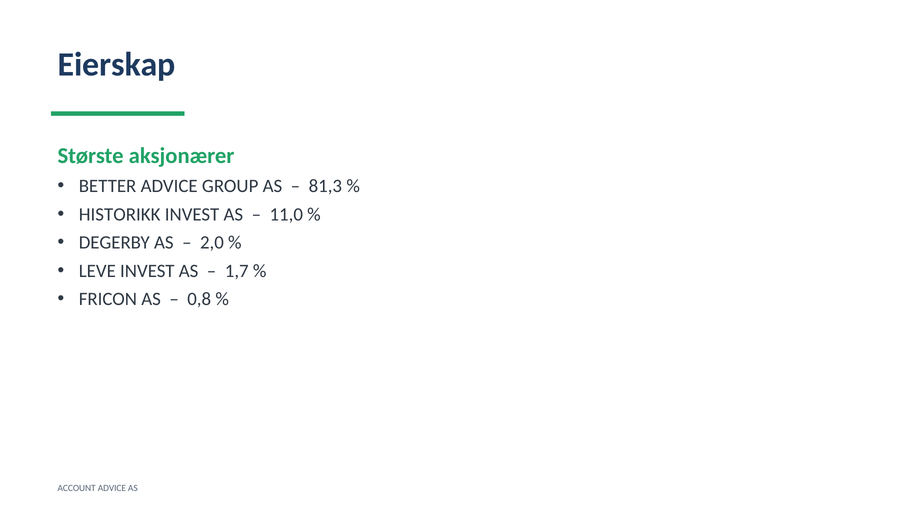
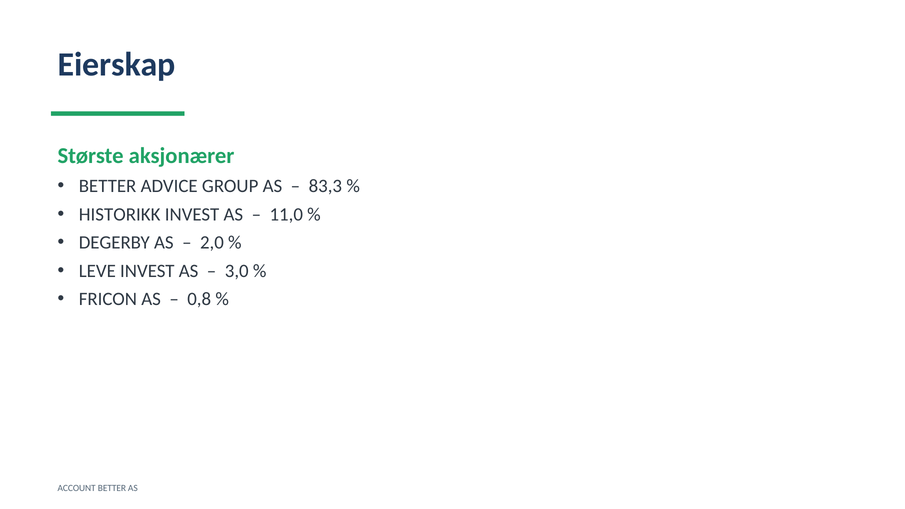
81,3: 81,3 -> 83,3
1,7: 1,7 -> 3,0
ACCOUNT ADVICE: ADVICE -> BETTER
